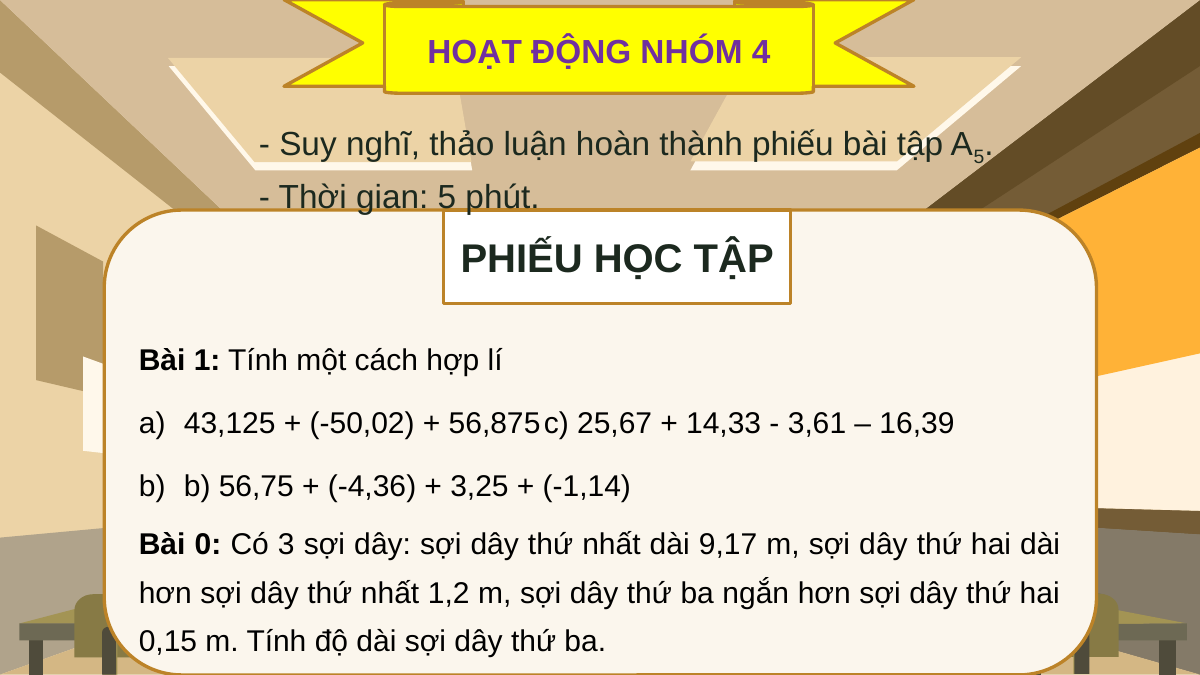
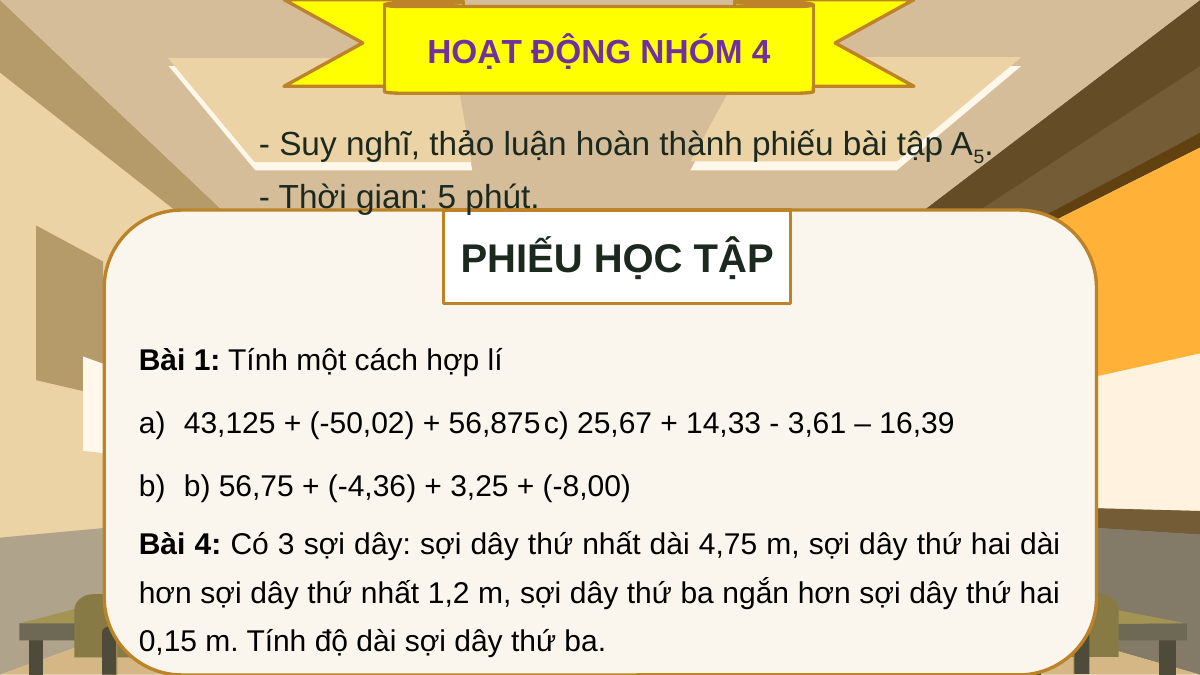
-1,14: -1,14 -> -8,00
Bài 0: 0 -> 4
9,17: 9,17 -> 4,75
